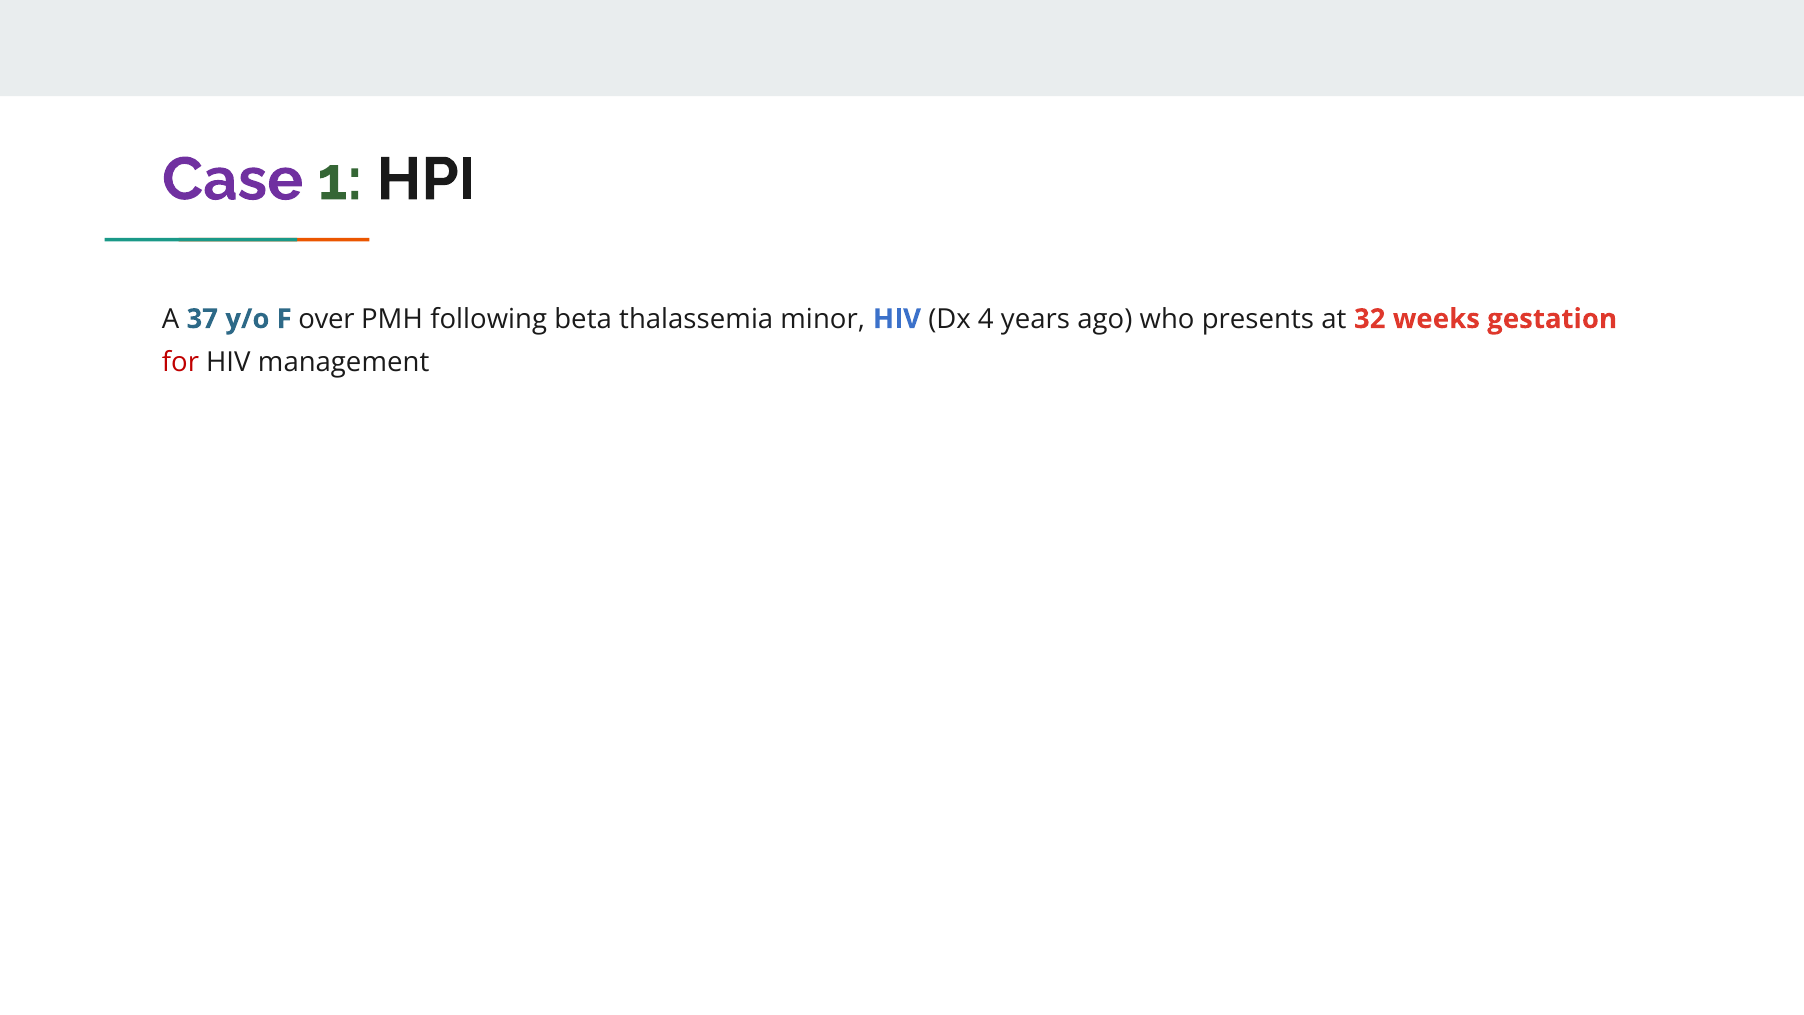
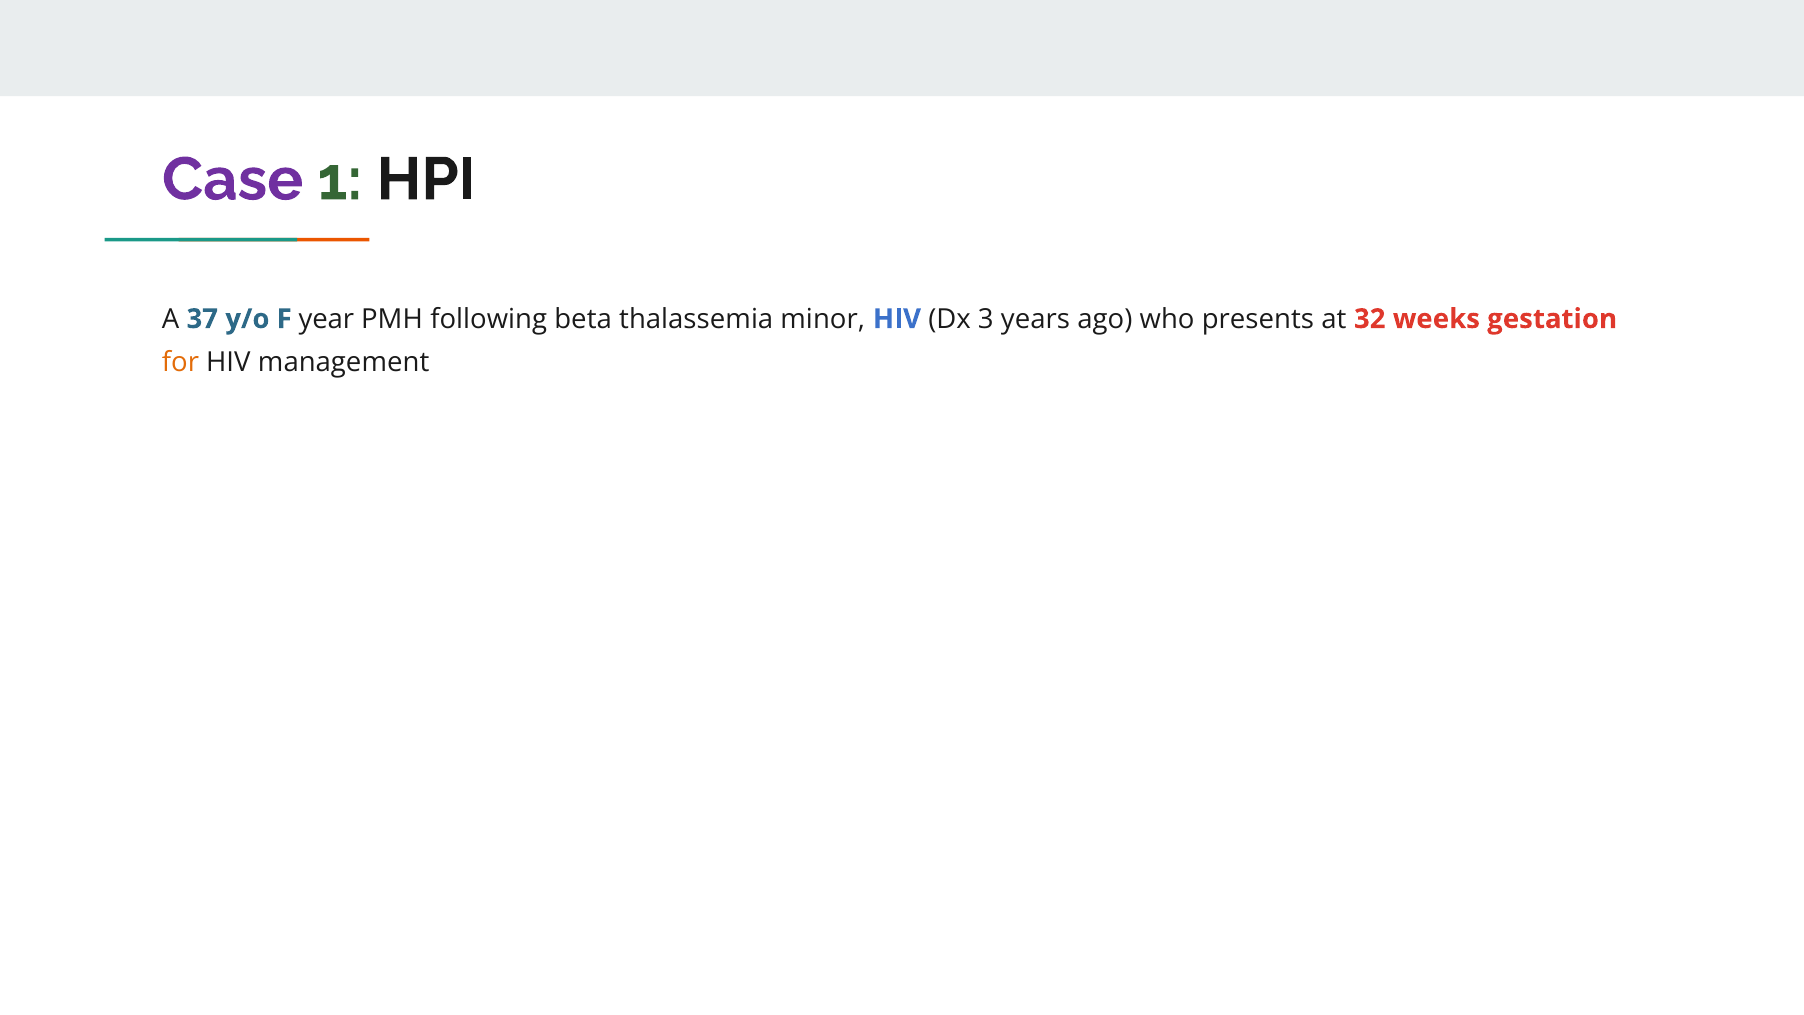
F over: over -> year
4: 4 -> 3
for at (180, 362) colour: red -> orange
